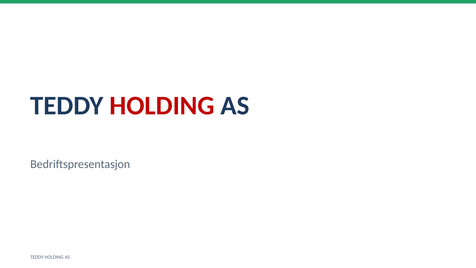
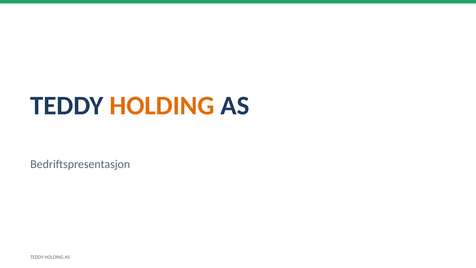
HOLDING at (162, 106) colour: red -> orange
